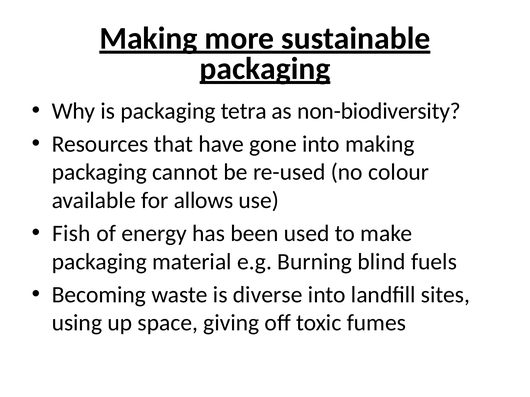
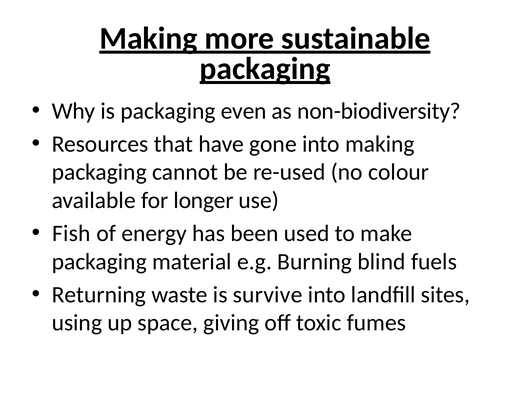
tetra: tetra -> even
allows: allows -> longer
Becoming: Becoming -> Returning
diverse: diverse -> survive
